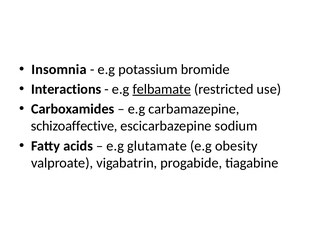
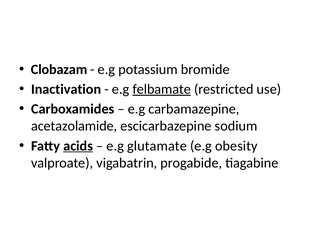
Insomnia: Insomnia -> Clobazam
Interactions: Interactions -> Inactivation
schizoaffective: schizoaffective -> acetazolamide
acids underline: none -> present
